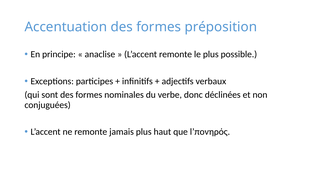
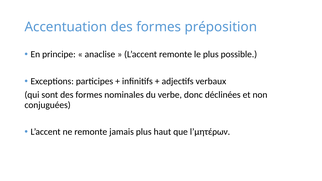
l’πονηρός: l’πονηρός -> l’μητέρων
